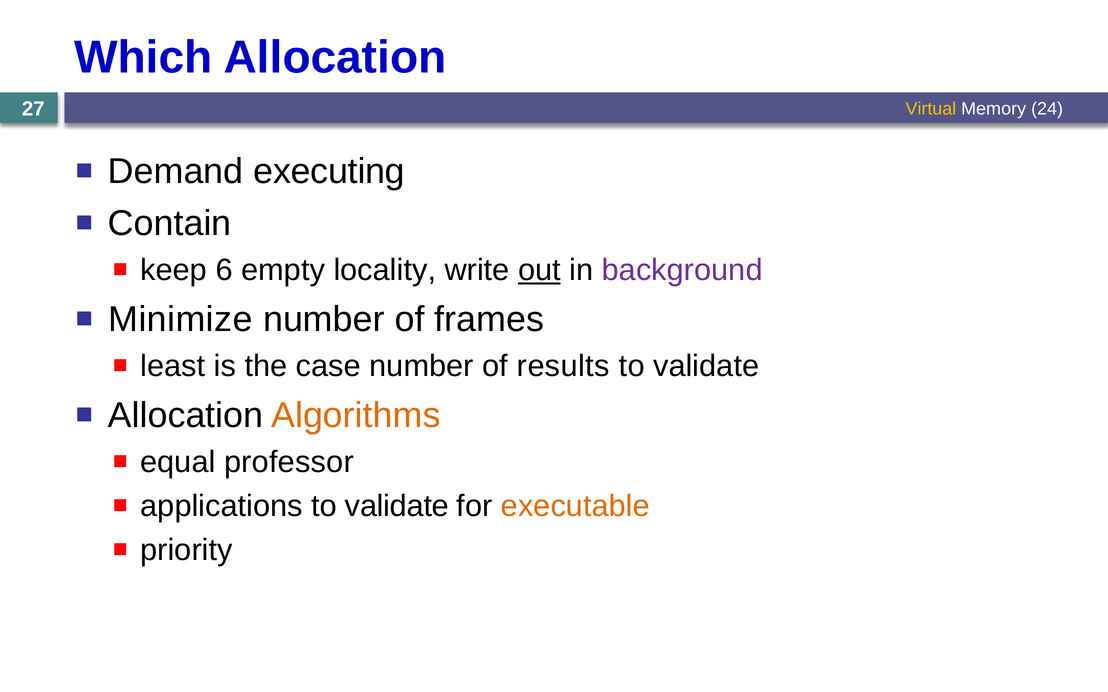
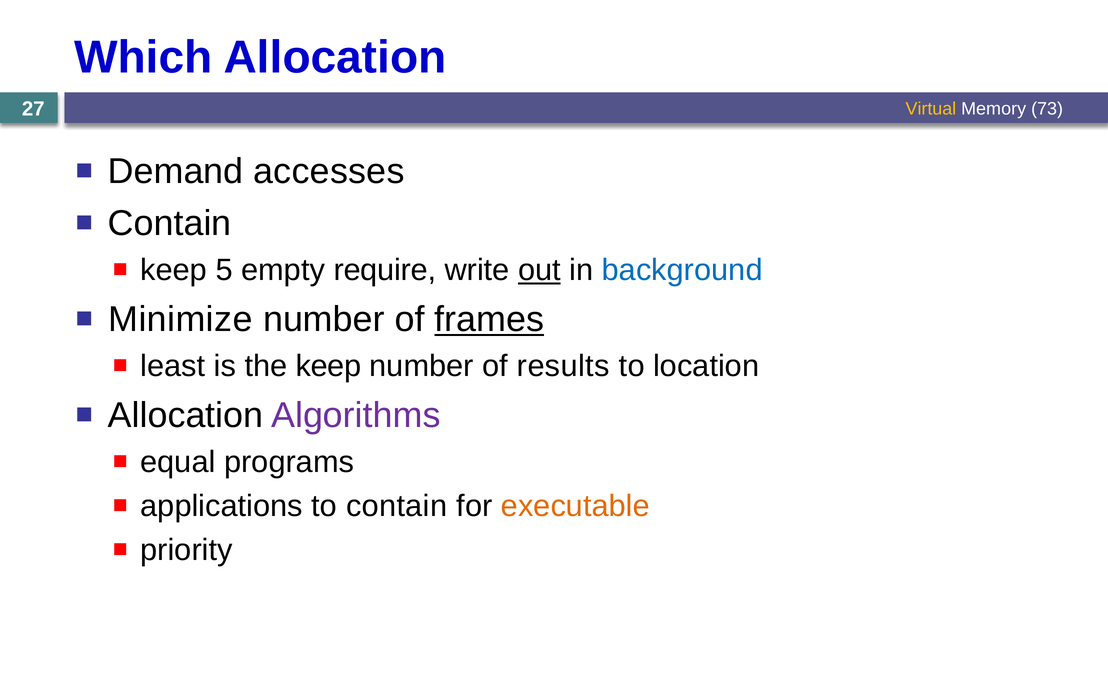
24: 24 -> 73
executing: executing -> accesses
6: 6 -> 5
locality: locality -> require
background colour: purple -> blue
frames underline: none -> present
the case: case -> keep
validate at (706, 367): validate -> location
Algorithms colour: orange -> purple
professor: professor -> programs
validate at (397, 507): validate -> contain
